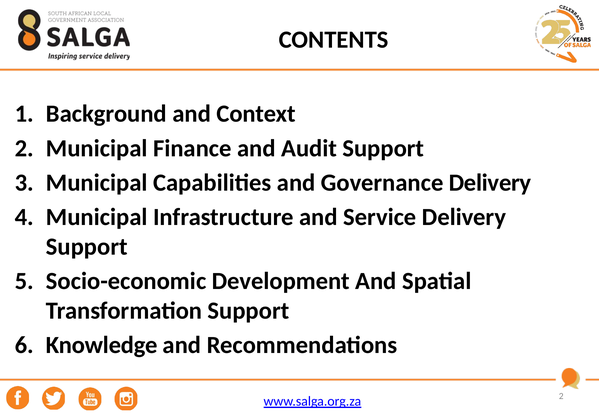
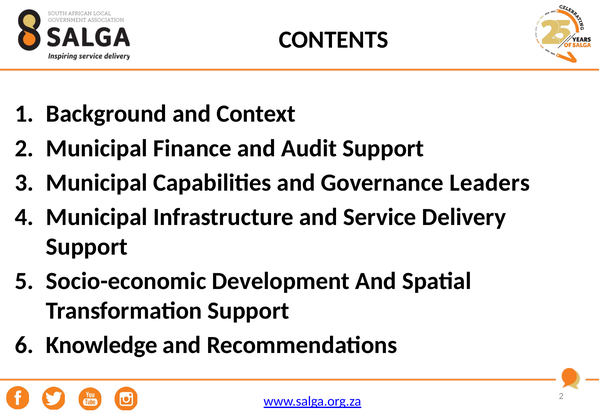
Governance Delivery: Delivery -> Leaders
